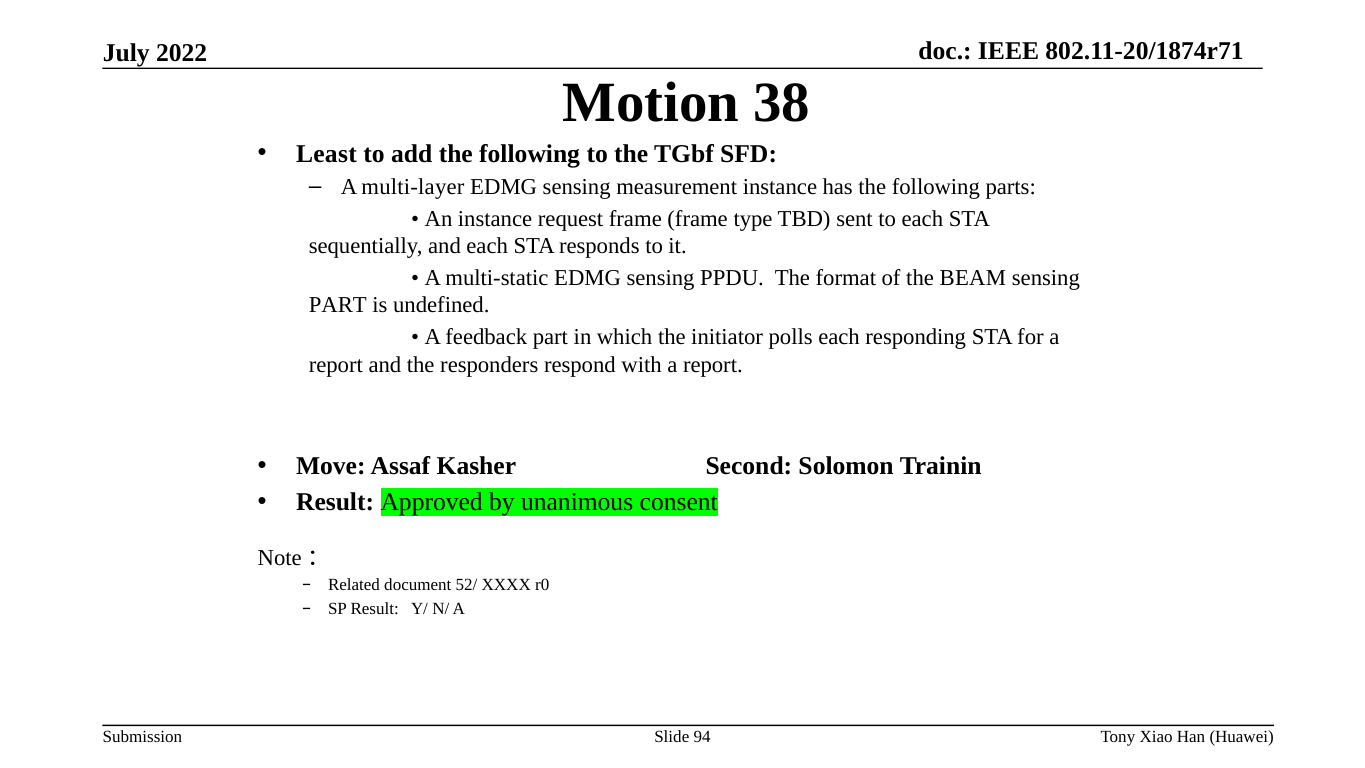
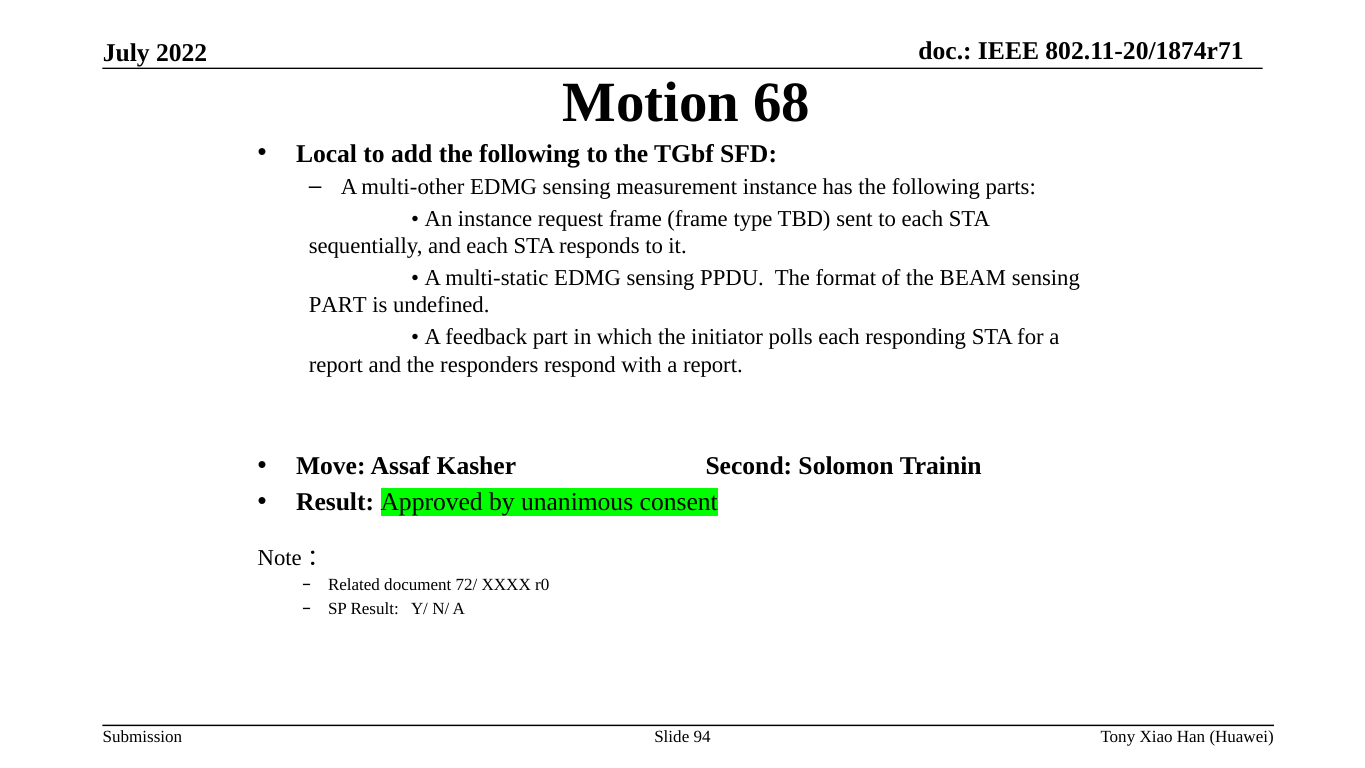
38: 38 -> 68
Least: Least -> Local
multi-layer: multi-layer -> multi-other
52/: 52/ -> 72/
